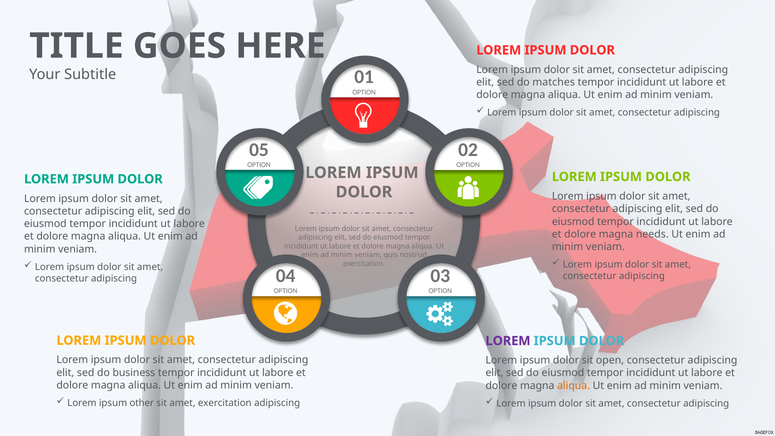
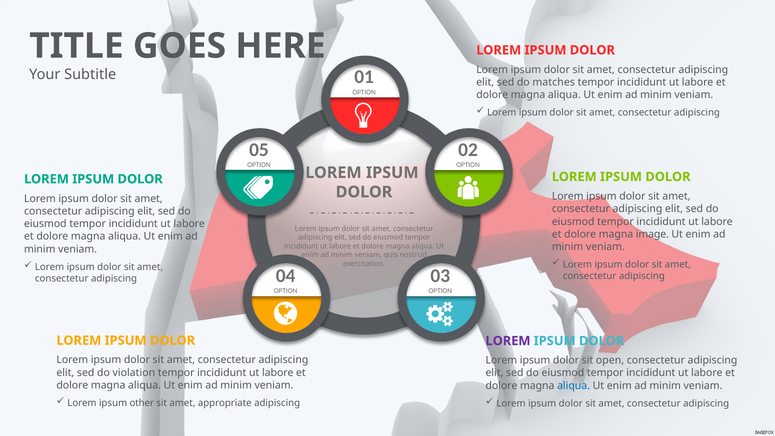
needs: needs -> image
business: business -> violation
aliqua at (574, 386) colour: orange -> blue
amet exercitation: exercitation -> appropriate
